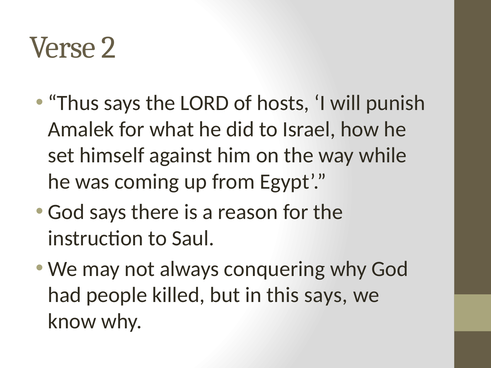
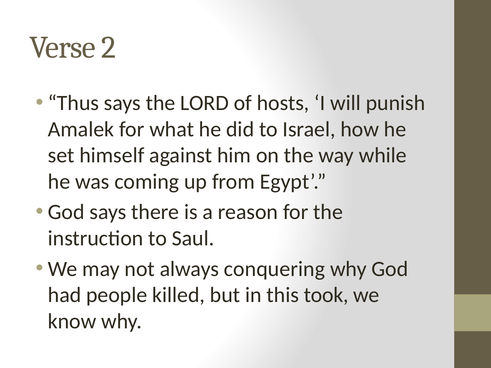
this says: says -> took
